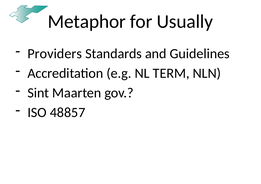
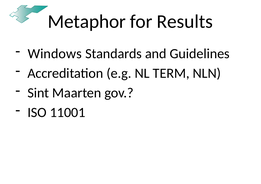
Usually: Usually -> Results
Providers: Providers -> Windows
48857: 48857 -> 11001
